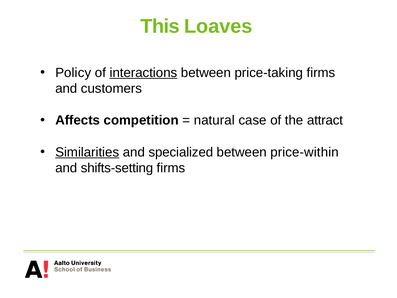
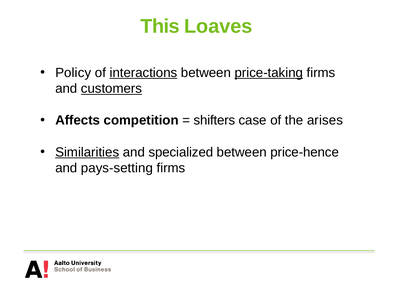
price-taking underline: none -> present
customers underline: none -> present
natural: natural -> shifters
attract: attract -> arises
price-within: price-within -> price-hence
shifts-setting: shifts-setting -> pays-setting
